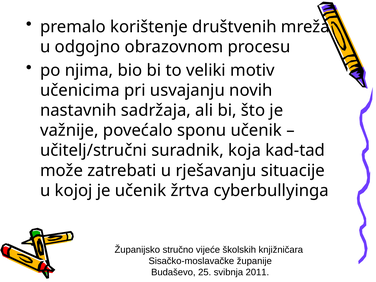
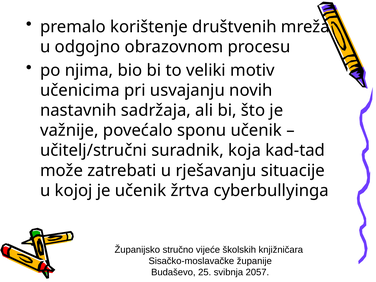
2011: 2011 -> 2057
